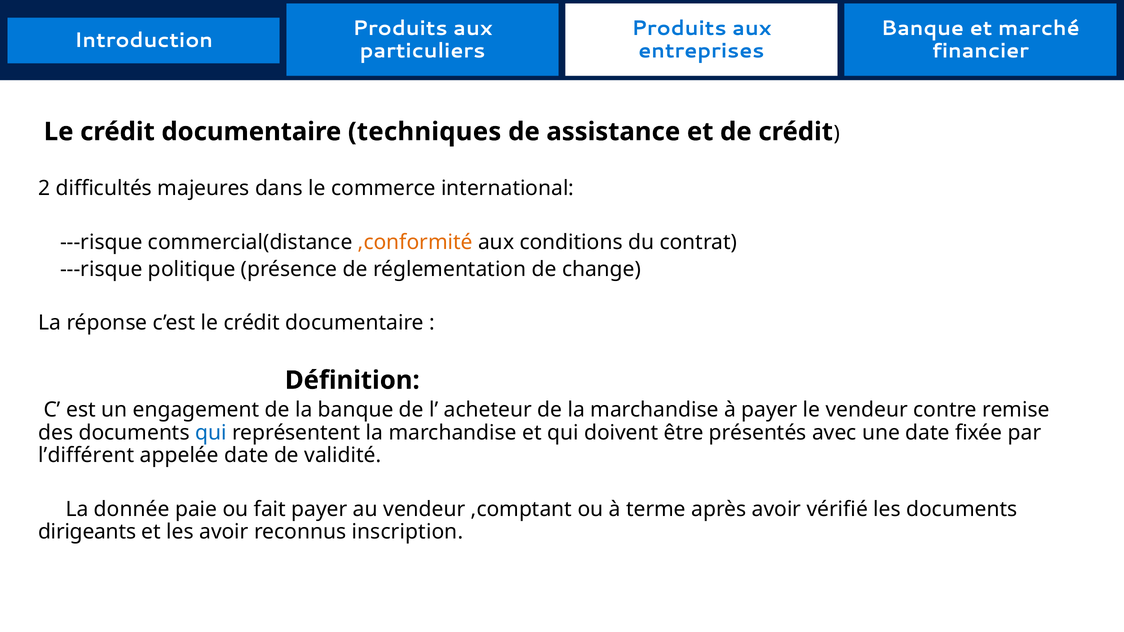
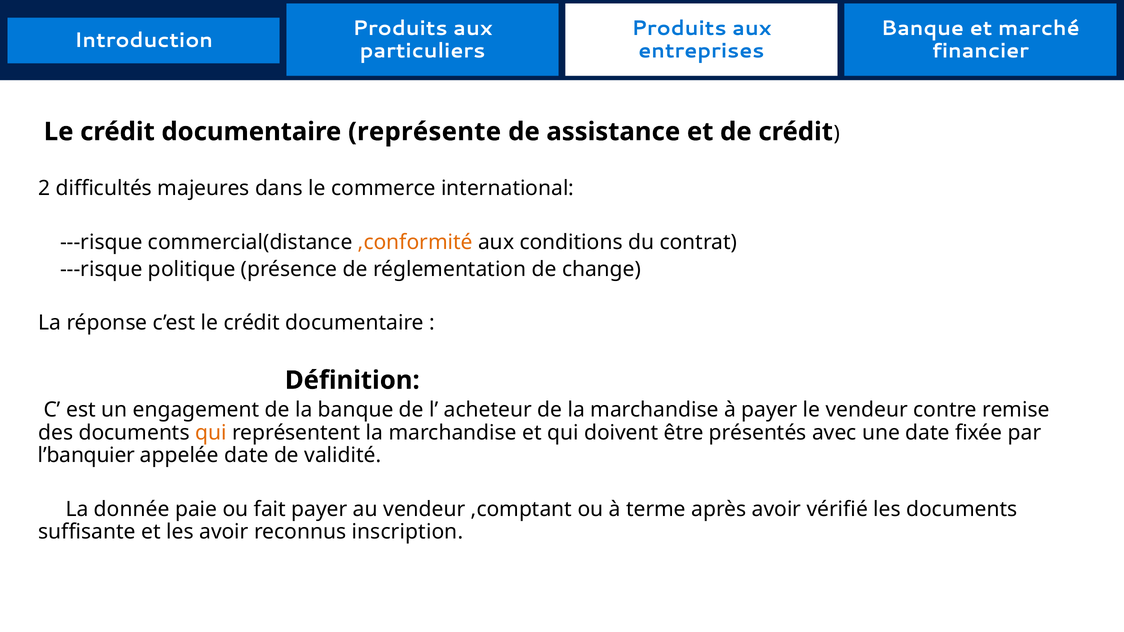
techniques: techniques -> représente
qui at (211, 433) colour: blue -> orange
l’différent: l’différent -> l’banquier
dirigeants: dirigeants -> suffisante
